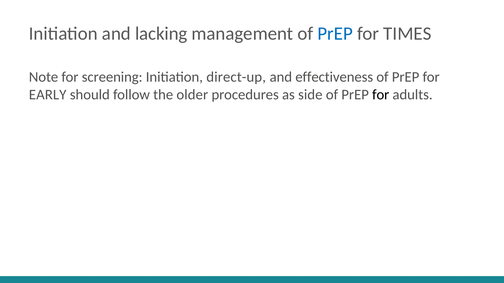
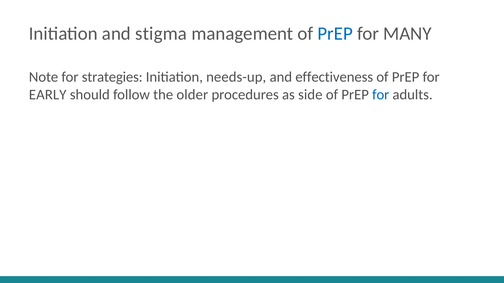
lacking: lacking -> stigma
TIMES: TIMES -> MANY
screening: screening -> strategies
direct-up: direct-up -> needs-up
for at (381, 95) colour: black -> blue
